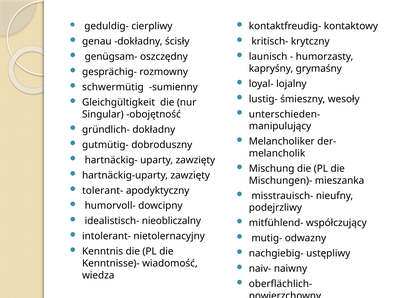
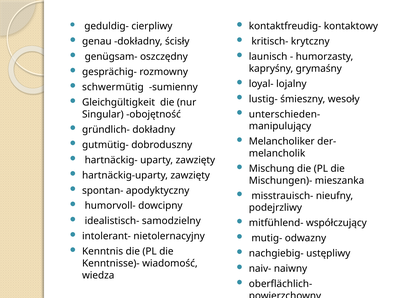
tolerant-: tolerant- -> spontan-
nieobliczalny: nieobliczalny -> samodzielny
